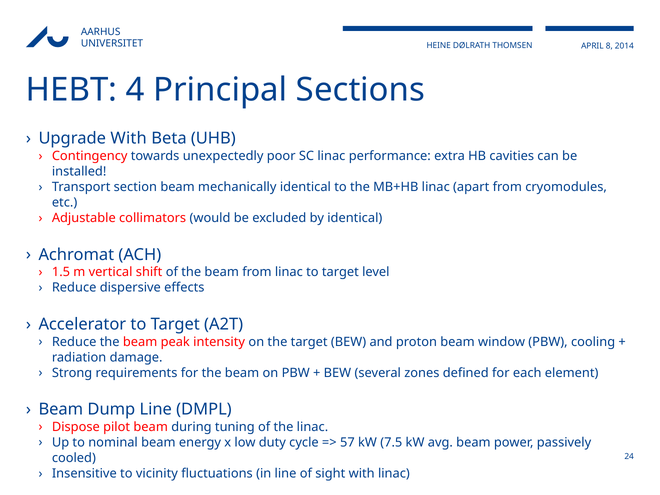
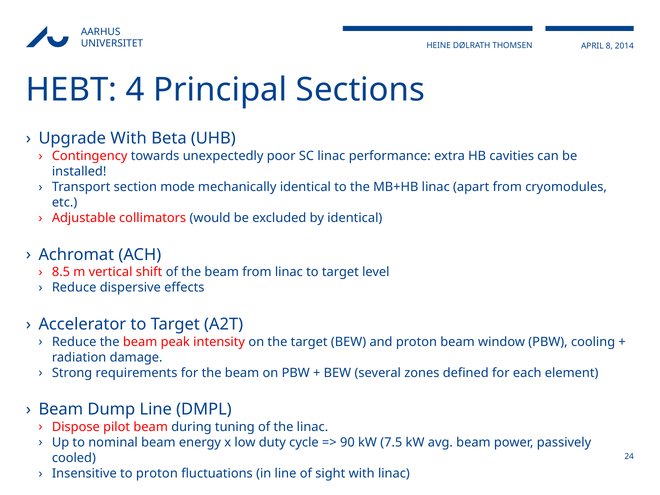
section beam: beam -> mode
1.5: 1.5 -> 8.5
57: 57 -> 90
to vicinity: vicinity -> proton
